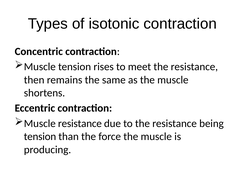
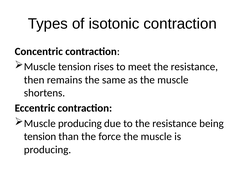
Muscle resistance: resistance -> producing
